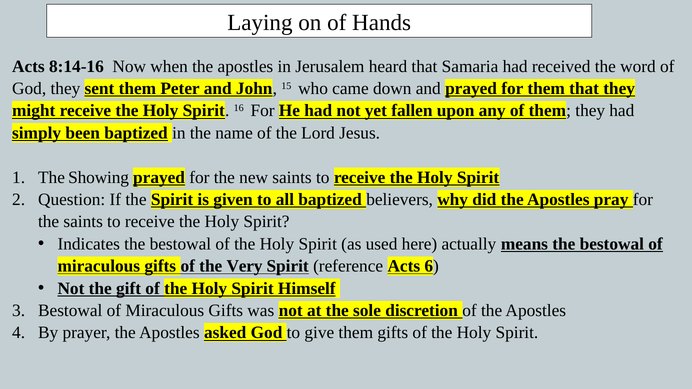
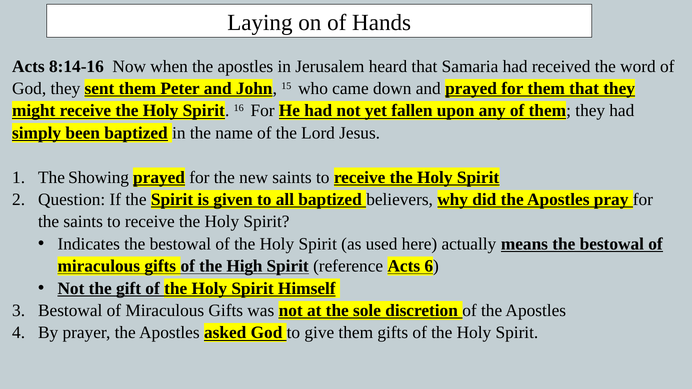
Very: Very -> High
